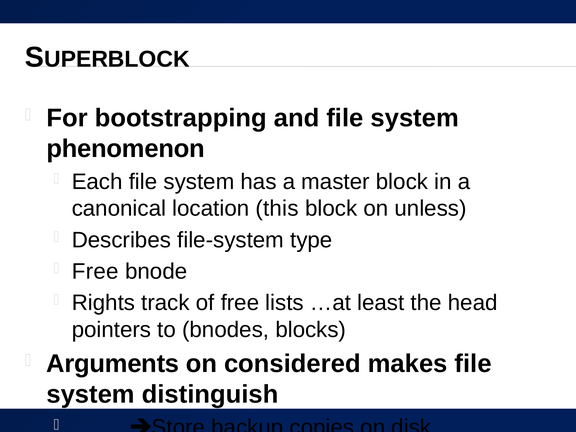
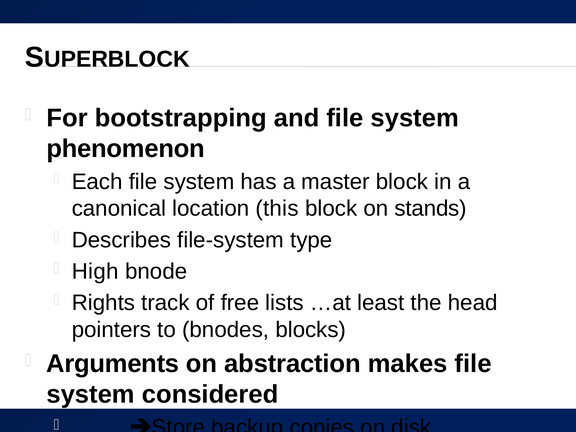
unless: unless -> stands
Free at (95, 271): Free -> High
considered: considered -> abstraction
distinguish: distinguish -> considered
